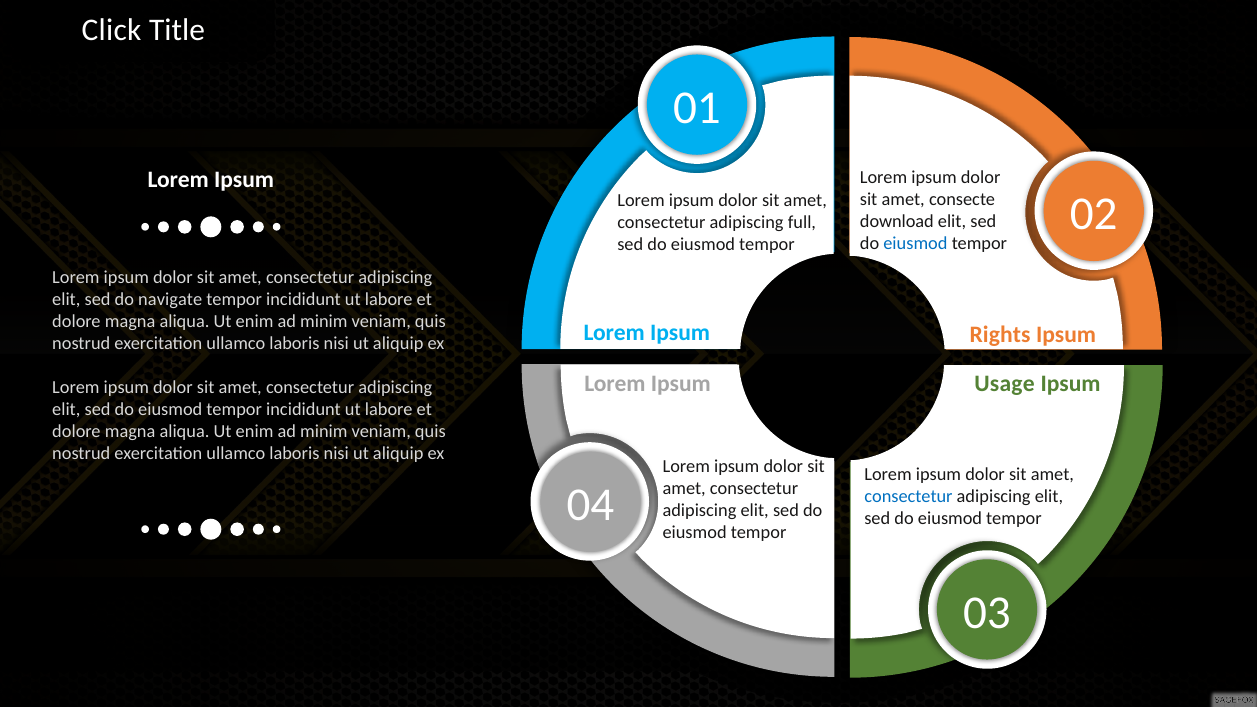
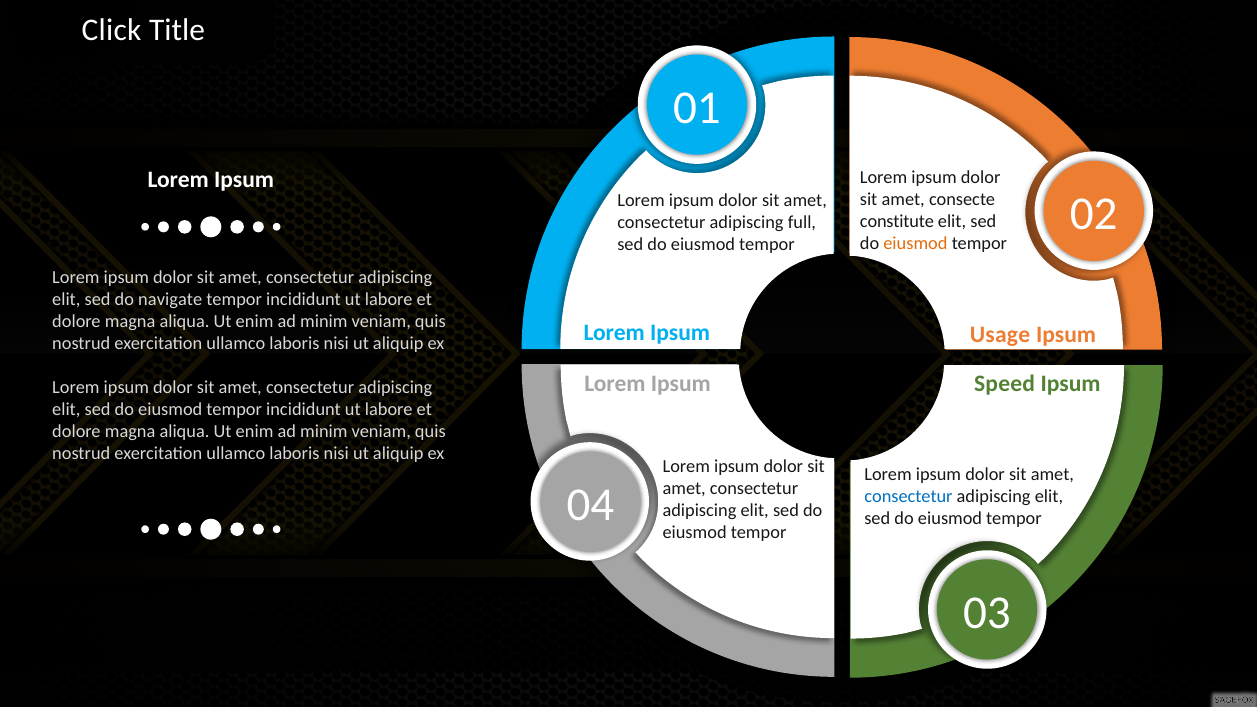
download: download -> constitute
eiusmod at (915, 244) colour: blue -> orange
Rights: Rights -> Usage
Usage: Usage -> Speed
